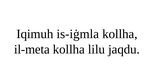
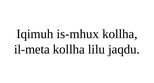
is-iġmla: is-iġmla -> is-mhux
